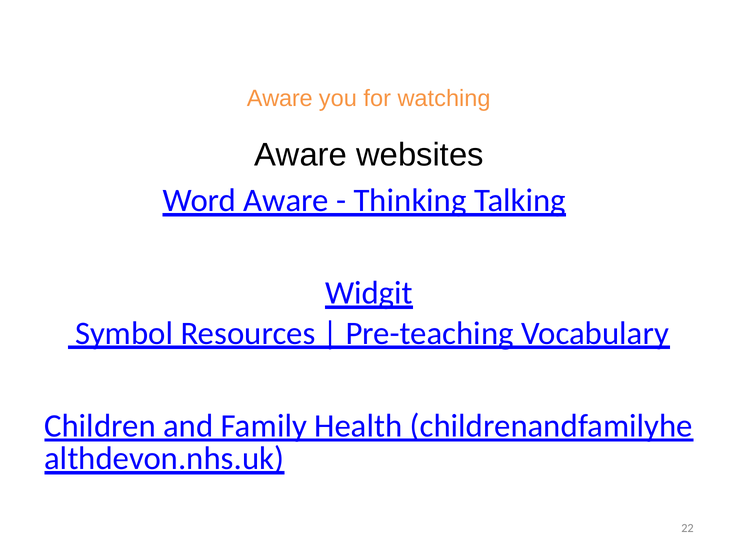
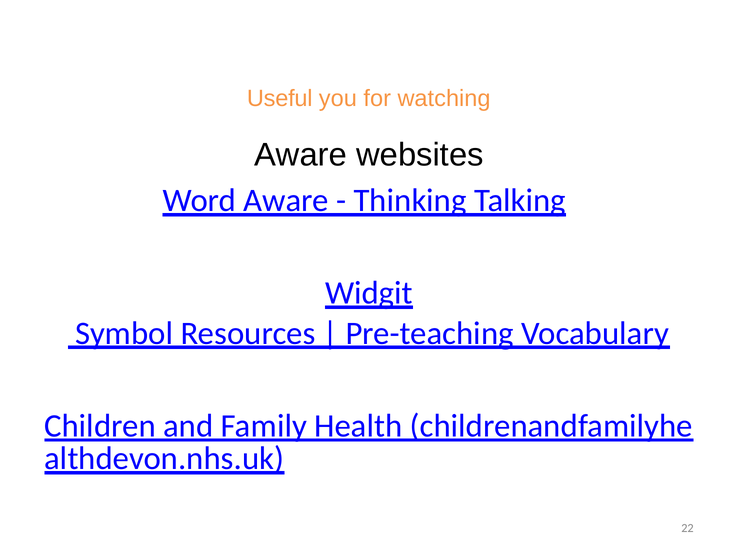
Aware at (280, 99): Aware -> Useful
